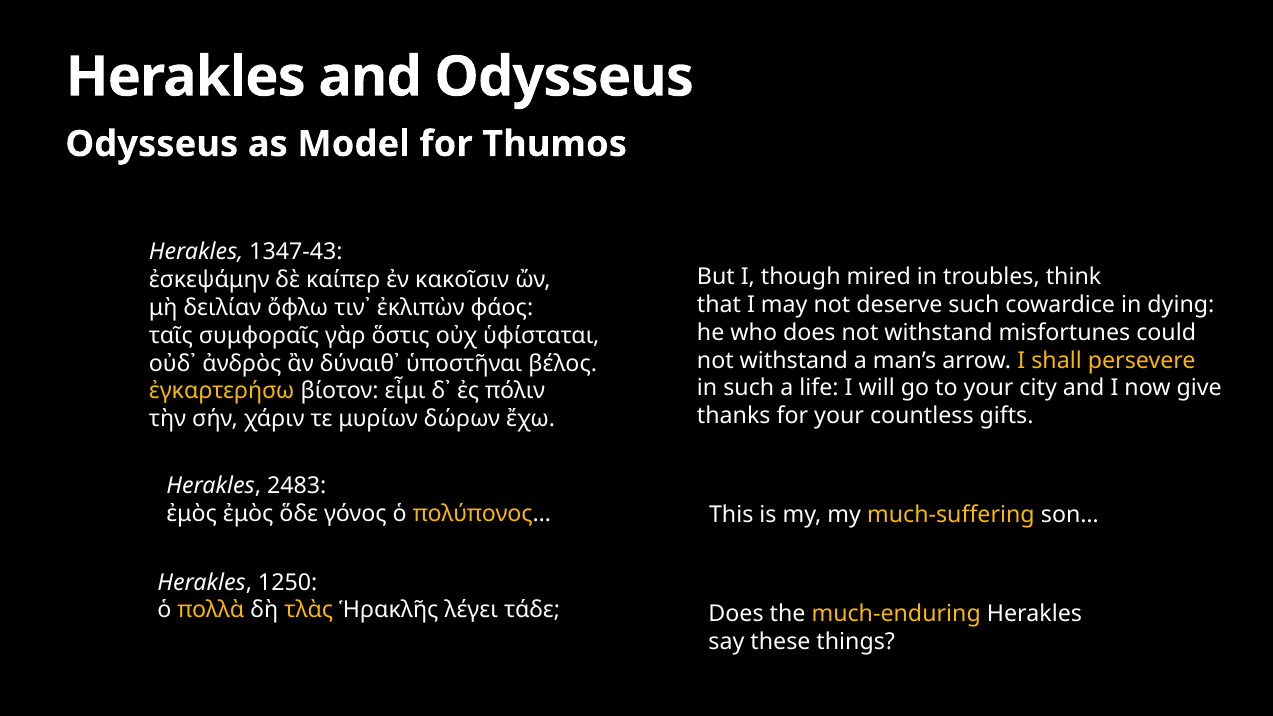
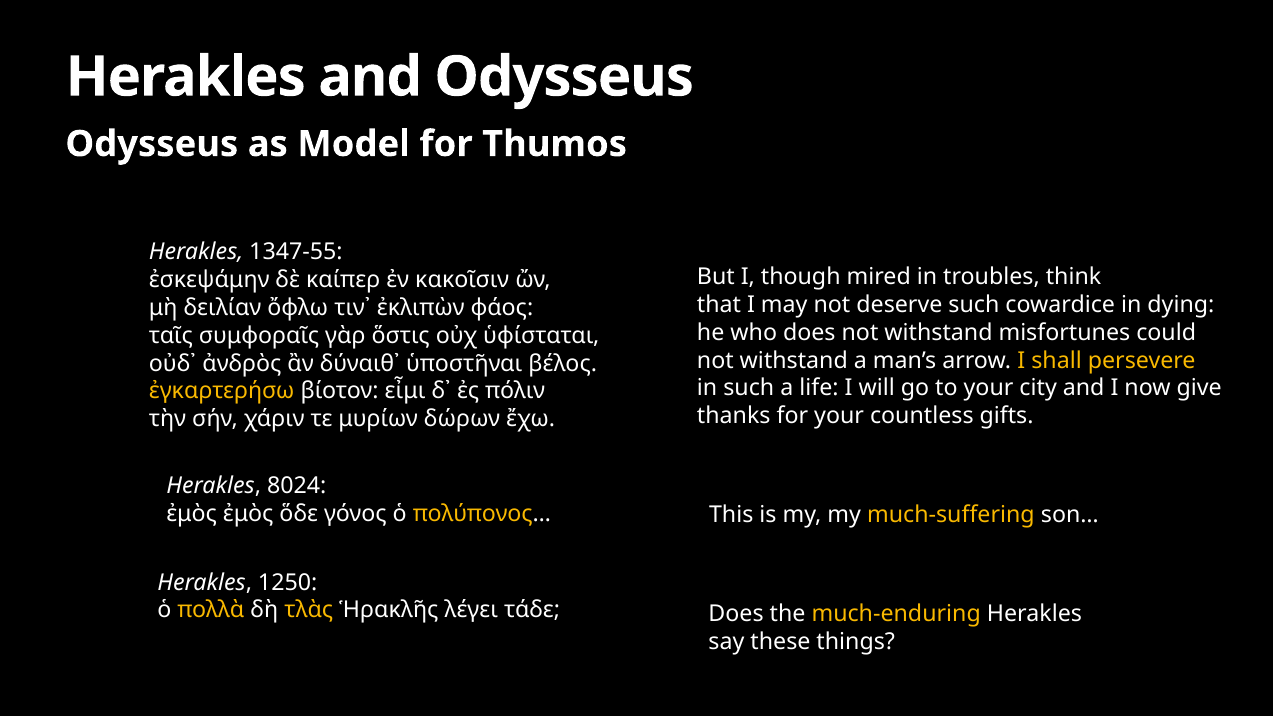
1347-43: 1347-43 -> 1347-55
2483: 2483 -> 8024
